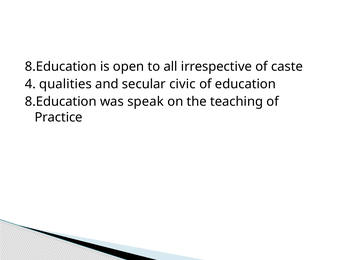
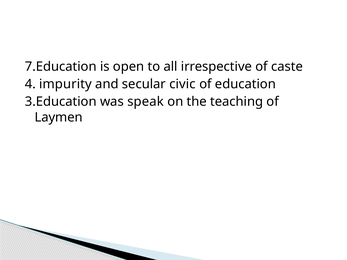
8.Education at (61, 67): 8.Education -> 7.Education
qualities: qualities -> impurity
8.Education at (61, 102): 8.Education -> 3.Education
Practice: Practice -> Laymen
